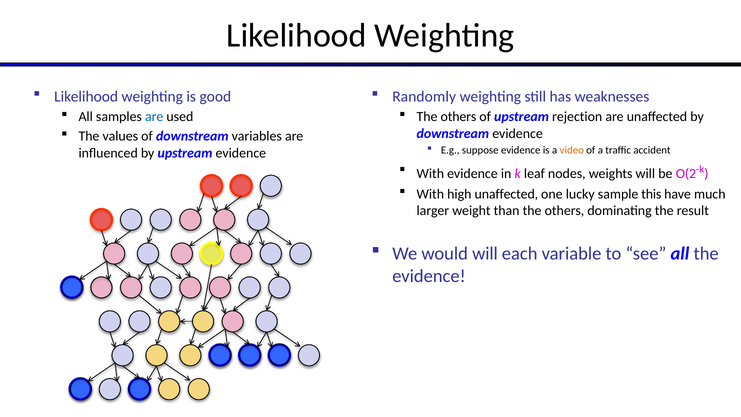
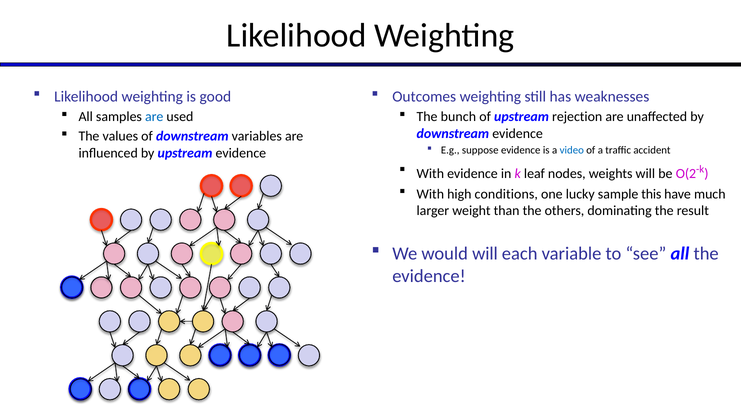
Randomly: Randomly -> Outcomes
others at (458, 117): others -> bunch
video colour: orange -> blue
high unaffected: unaffected -> conditions
